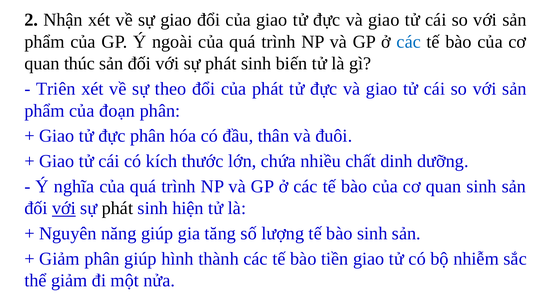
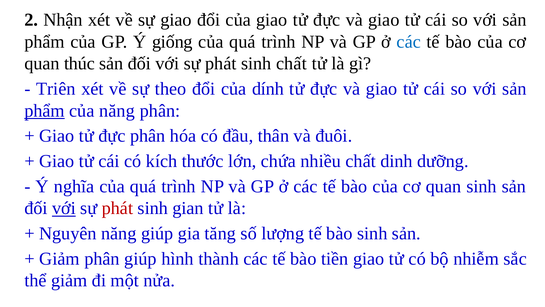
ngoài: ngoài -> giống
sinh biến: biến -> chất
của phát: phát -> dính
phẩm at (45, 111) underline: none -> present
của đoạn: đoạn -> năng
phát at (117, 208) colour: black -> red
hiện: hiện -> gian
